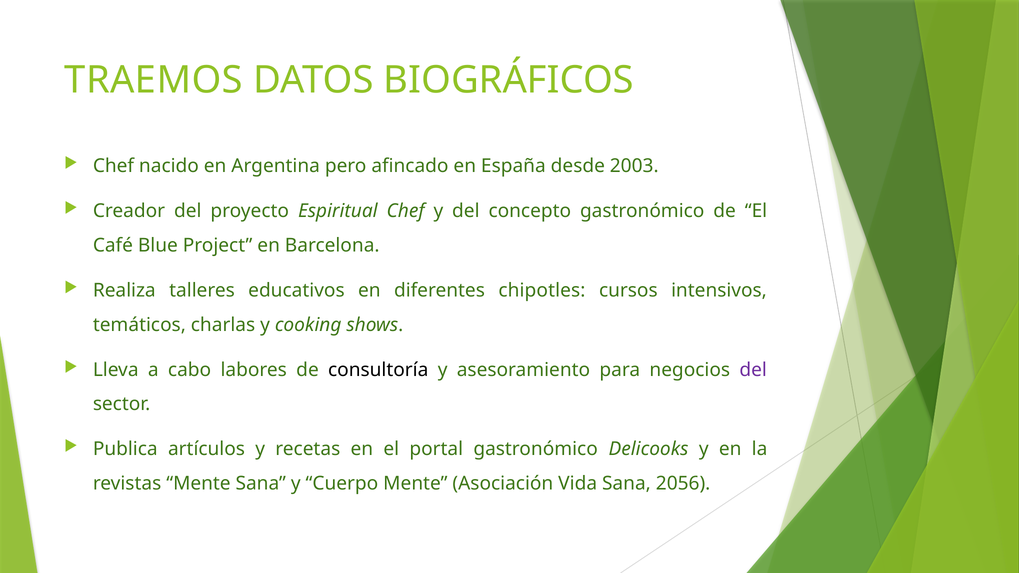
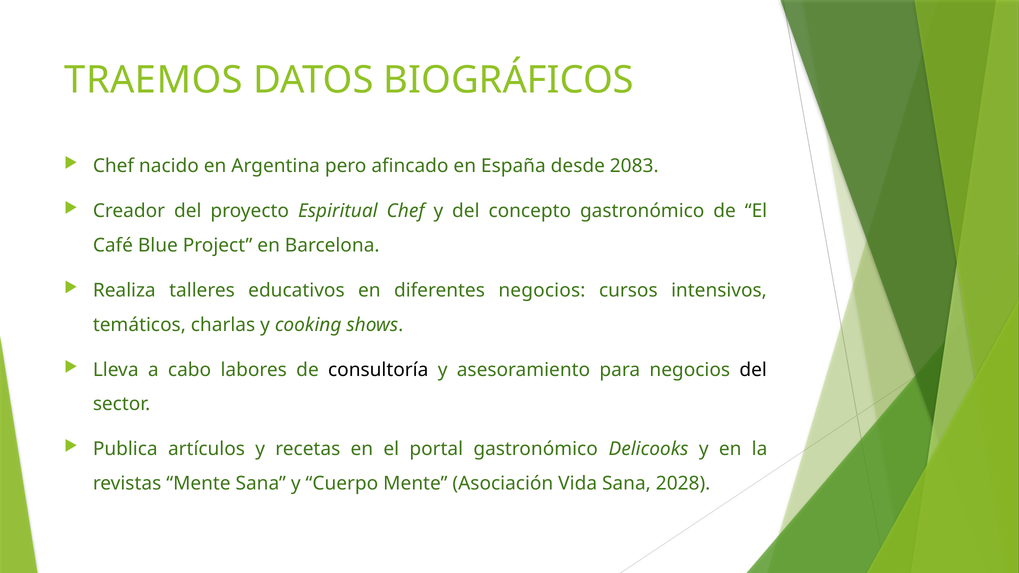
2003: 2003 -> 2083
diferentes chipotles: chipotles -> negocios
del at (753, 370) colour: purple -> black
2056: 2056 -> 2028
